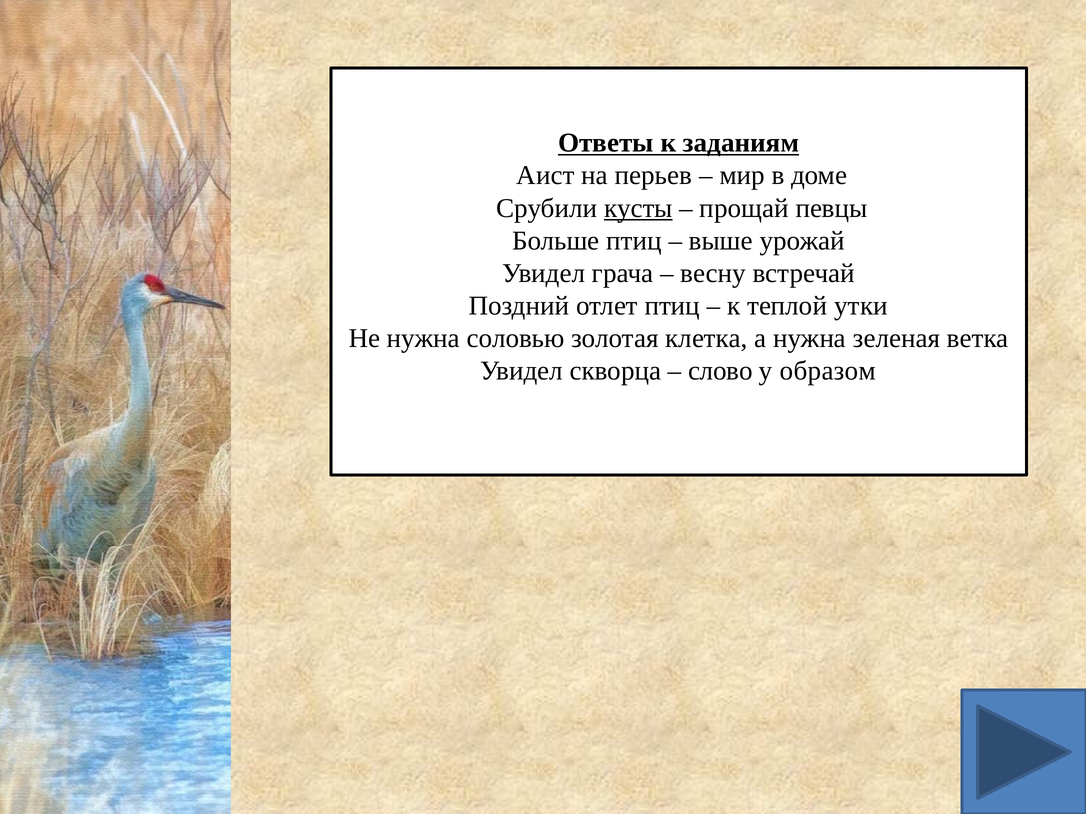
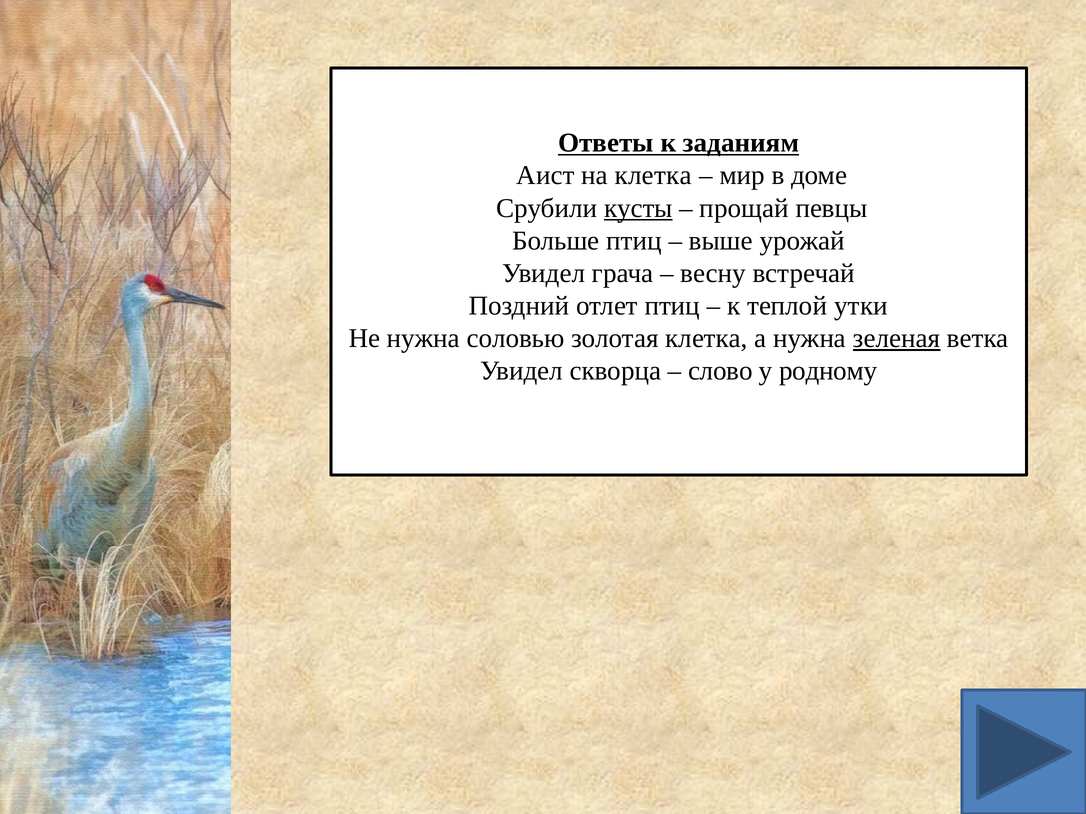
на перьев: перьев -> клетка
зеленая underline: none -> present
образом: образом -> родному
